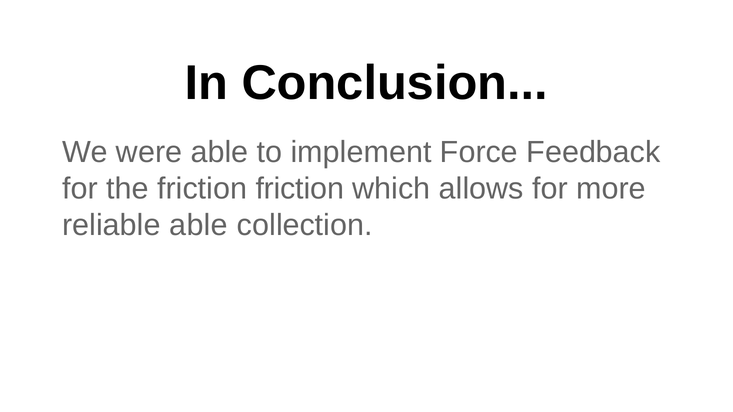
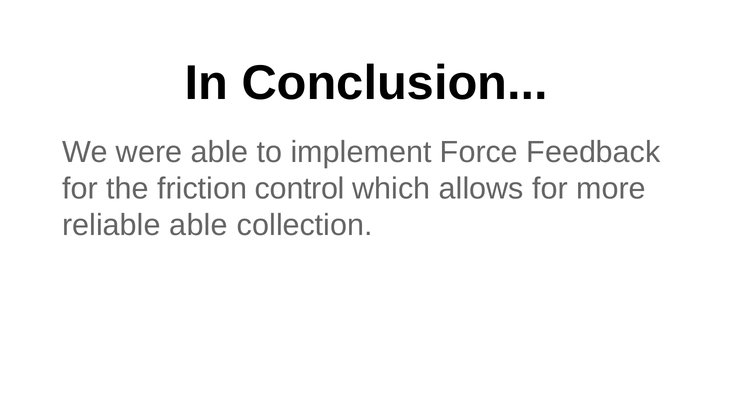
friction friction: friction -> control
